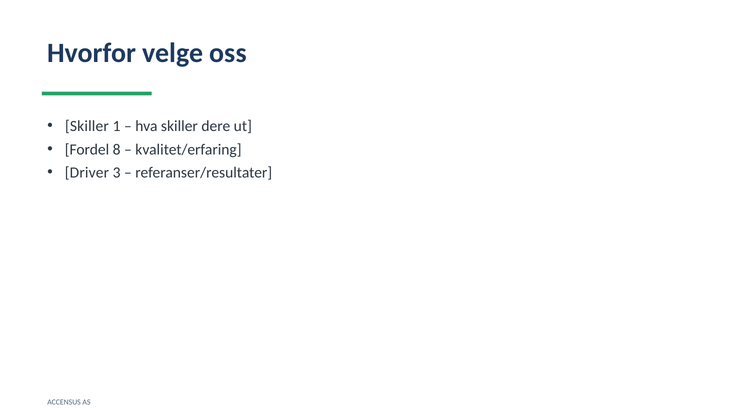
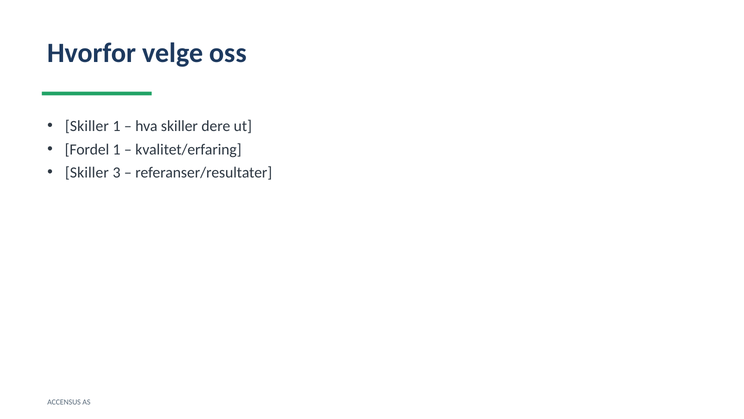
Fordel 8: 8 -> 1
Driver at (87, 173): Driver -> Skiller
